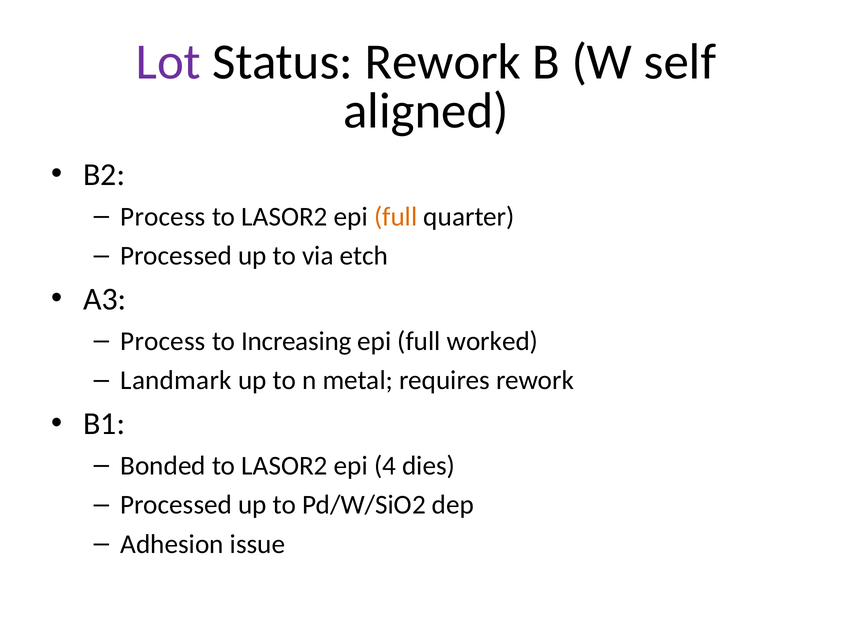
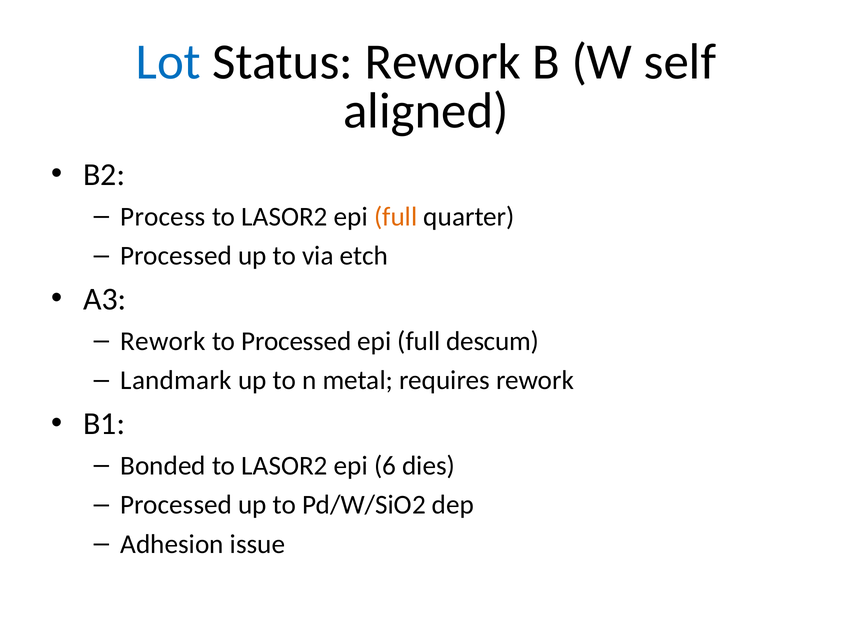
Lot colour: purple -> blue
Process at (163, 341): Process -> Rework
to Increasing: Increasing -> Processed
worked: worked -> descum
4: 4 -> 6
